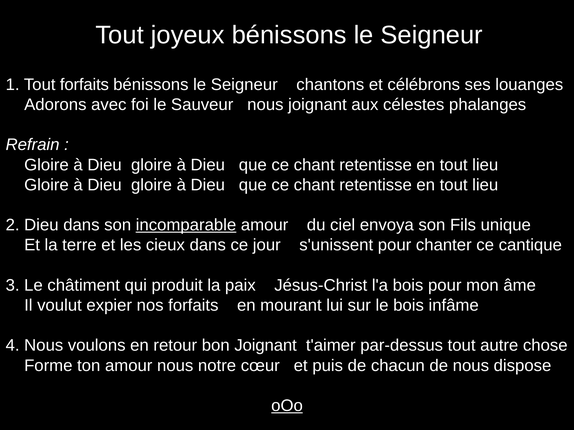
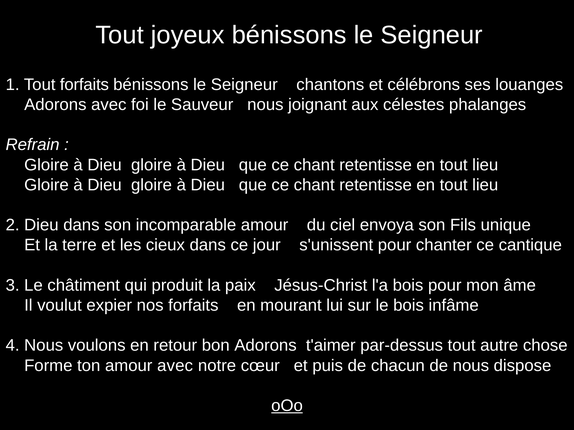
incomparable underline: present -> none
bon Joignant: Joignant -> Adorons
amour nous: nous -> avec
